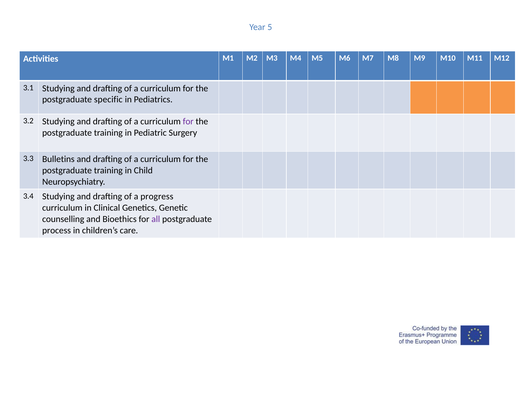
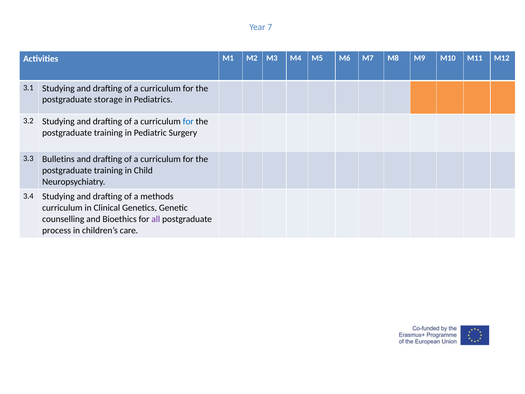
5: 5 -> 7
specific: specific -> storage
for at (188, 121) colour: purple -> blue
progress: progress -> methods
